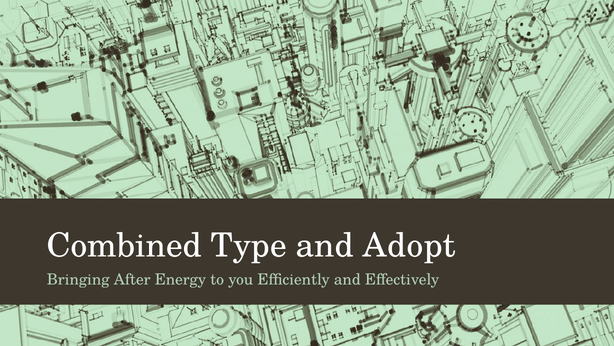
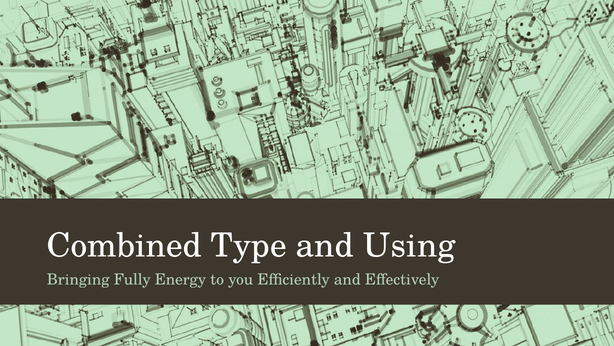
Adopt: Adopt -> Using
After: After -> Fully
